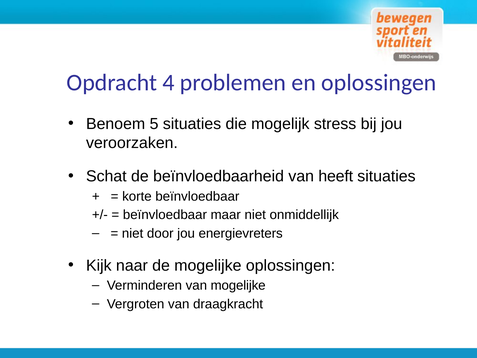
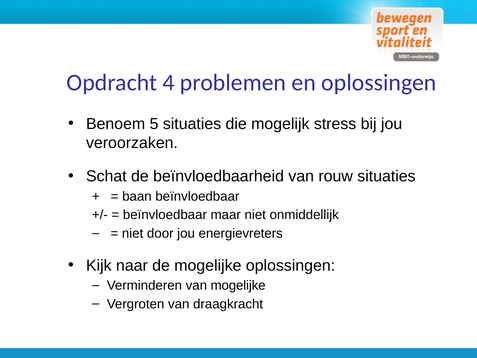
heeft: heeft -> rouw
korte: korte -> baan
